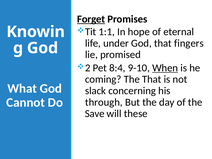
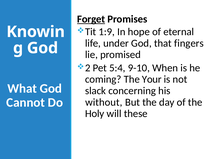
1:1: 1:1 -> 1:9
8:4: 8:4 -> 5:4
When underline: present -> none
The That: That -> Your
through: through -> without
Save: Save -> Holy
